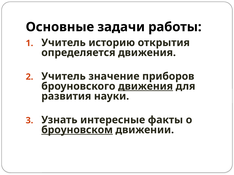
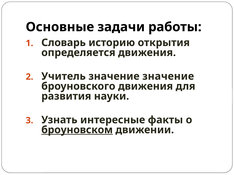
Учитель at (64, 43): Учитель -> Словарь
значение приборов: приборов -> значение
движения at (146, 86) underline: present -> none
